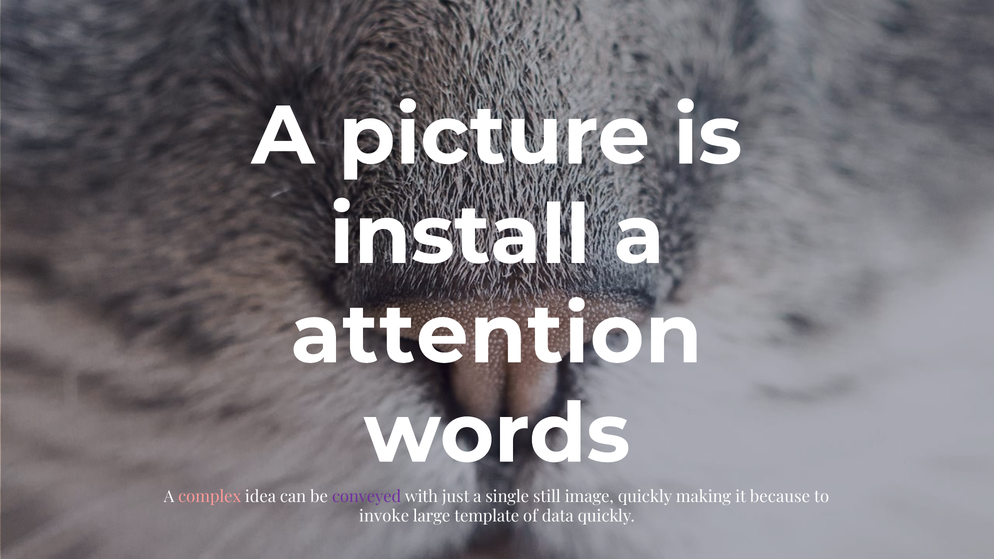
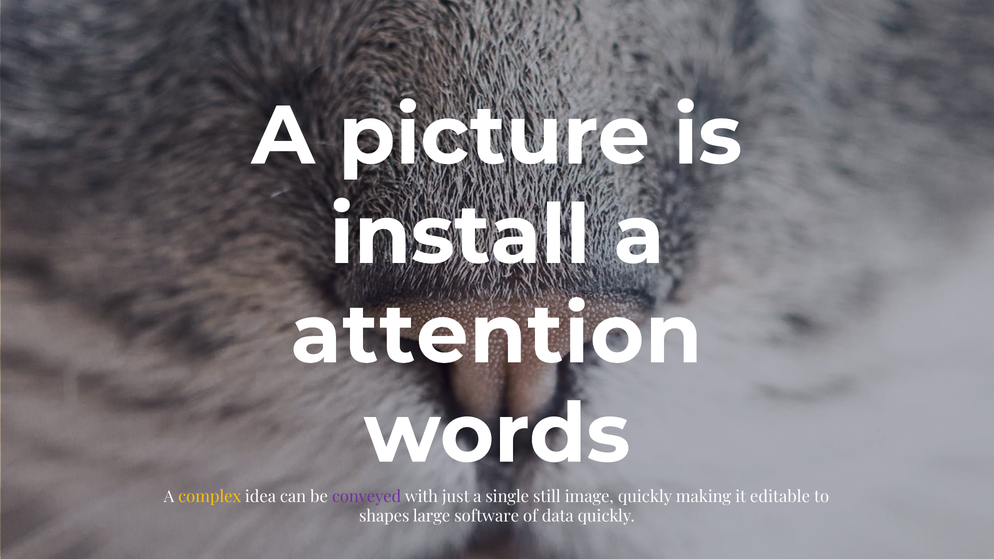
complex colour: pink -> yellow
because: because -> editable
invoke: invoke -> shapes
template: template -> software
